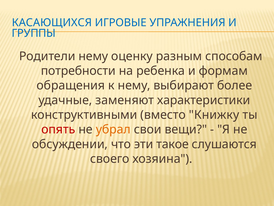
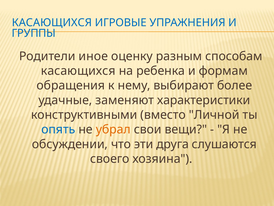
Родители нему: нему -> иное
потребности at (78, 71): потребности -> касающихся
Книжку: Книжку -> Личной
опять colour: red -> blue
такое: такое -> друга
